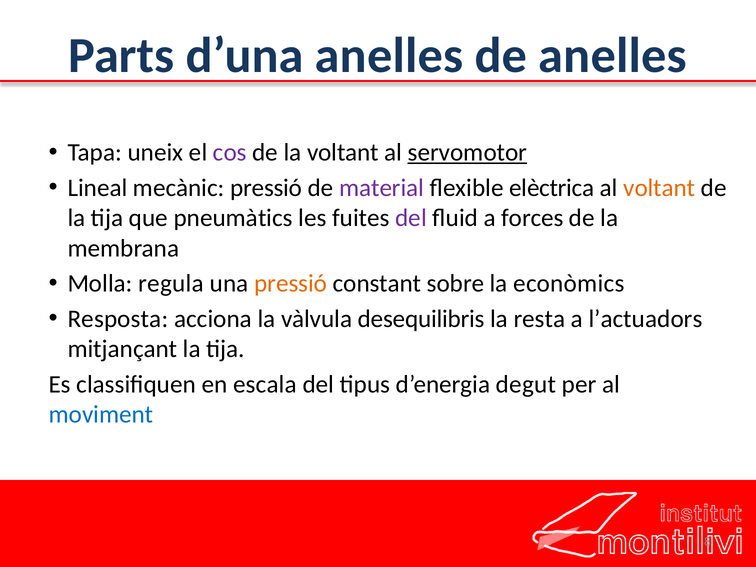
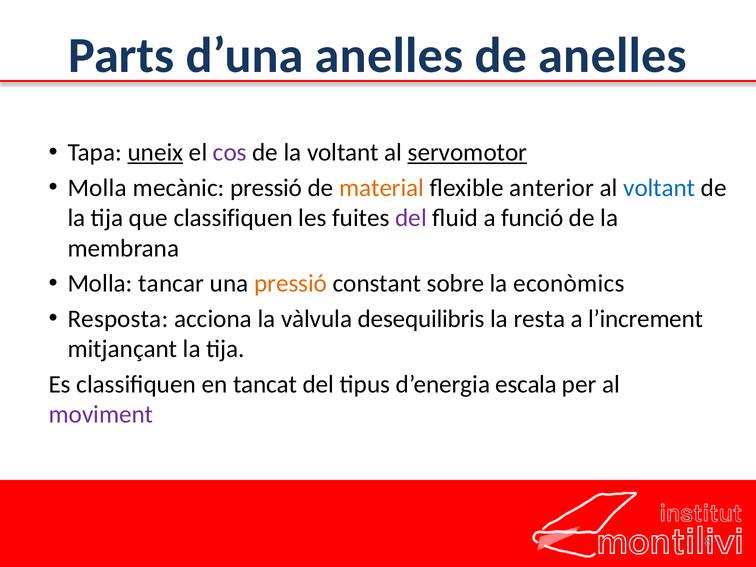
uneix underline: none -> present
Lineal at (97, 188): Lineal -> Molla
material colour: purple -> orange
elèctrica: elèctrica -> anterior
voltant at (659, 188) colour: orange -> blue
que pneumàtics: pneumàtics -> classifiquen
forces: forces -> funció
regula: regula -> tancar
l’actuadors: l’actuadors -> l’increment
escala: escala -> tancat
degut: degut -> escala
moviment colour: blue -> purple
